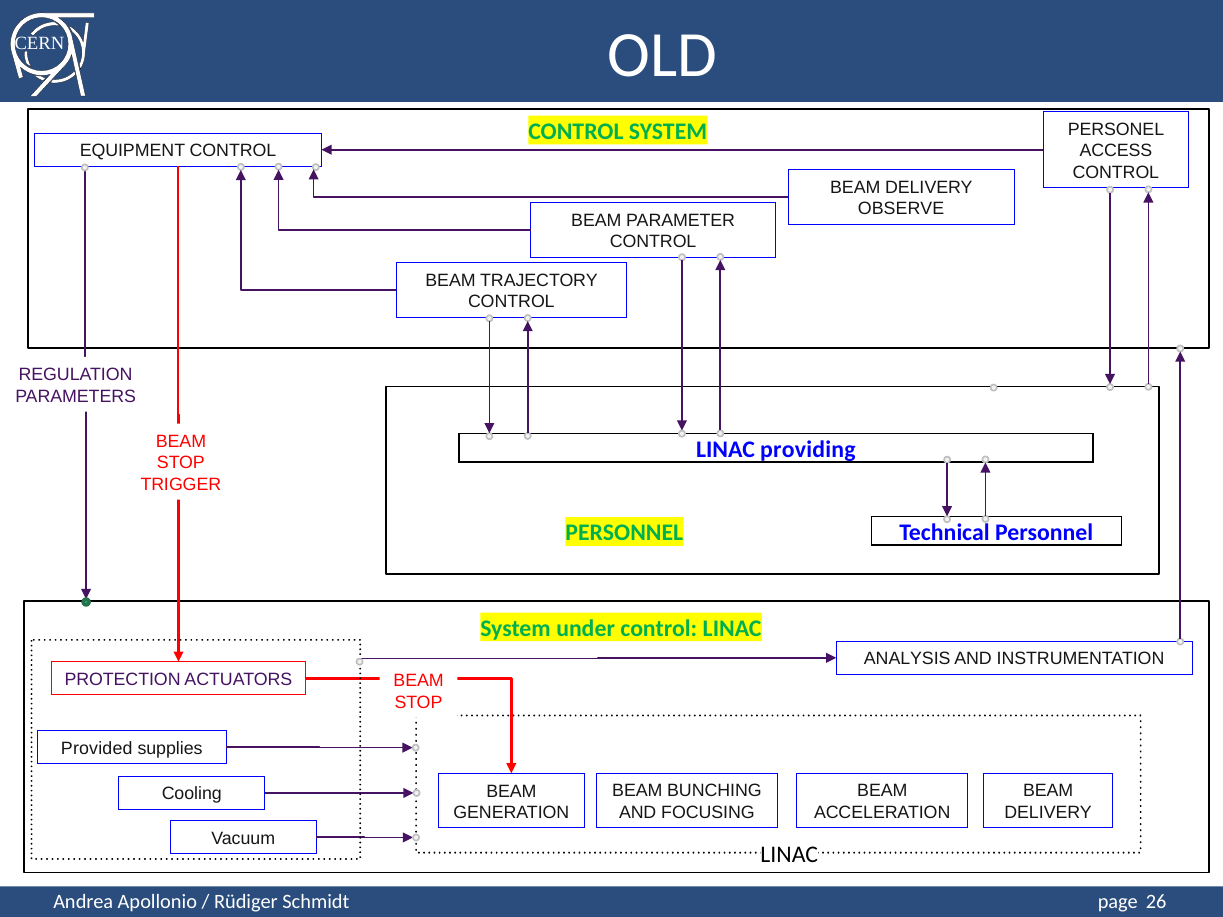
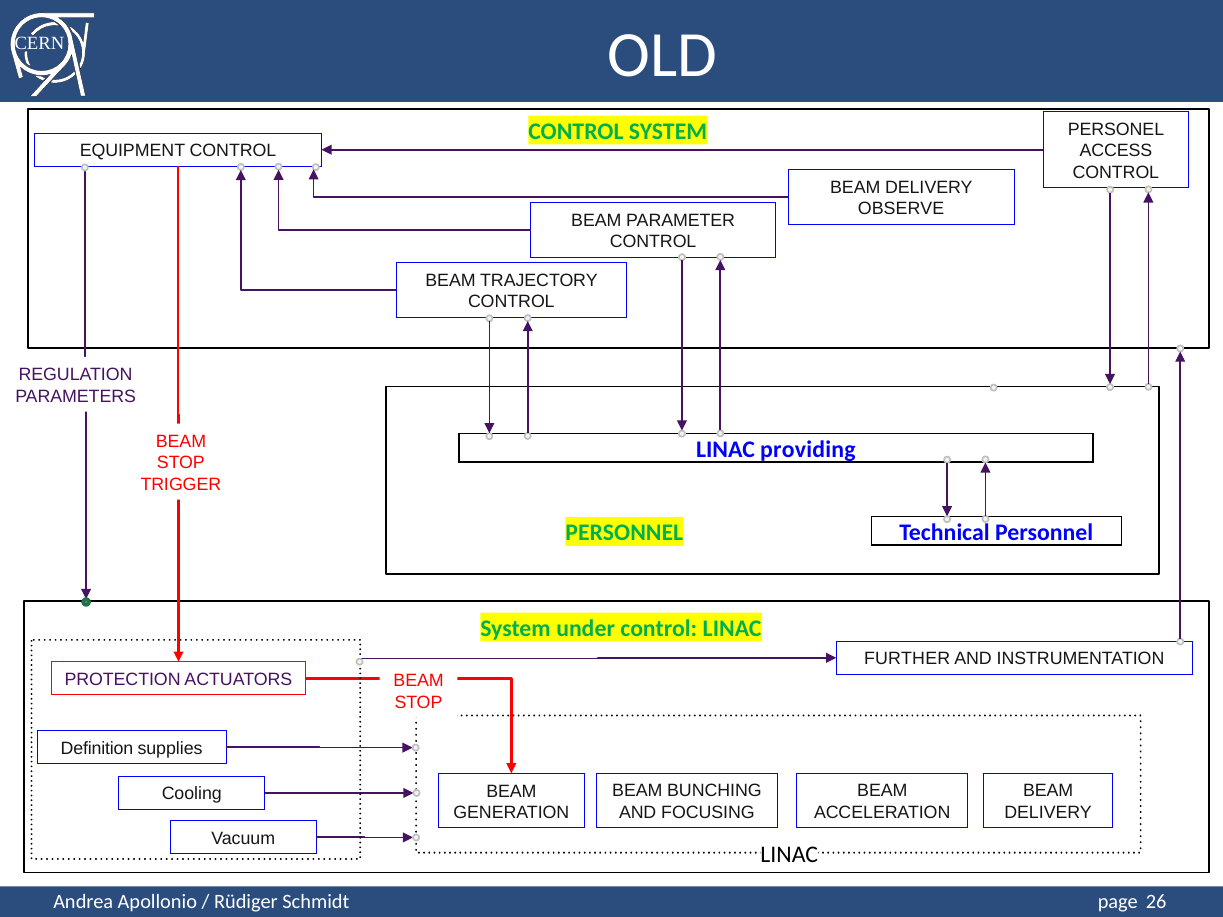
ANALYSIS: ANALYSIS -> FURTHER
Provided: Provided -> Definition
